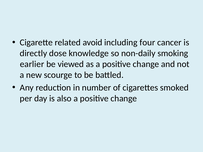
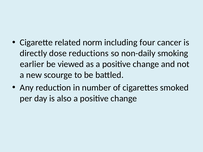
avoid: avoid -> norm
knowledge: knowledge -> reductions
